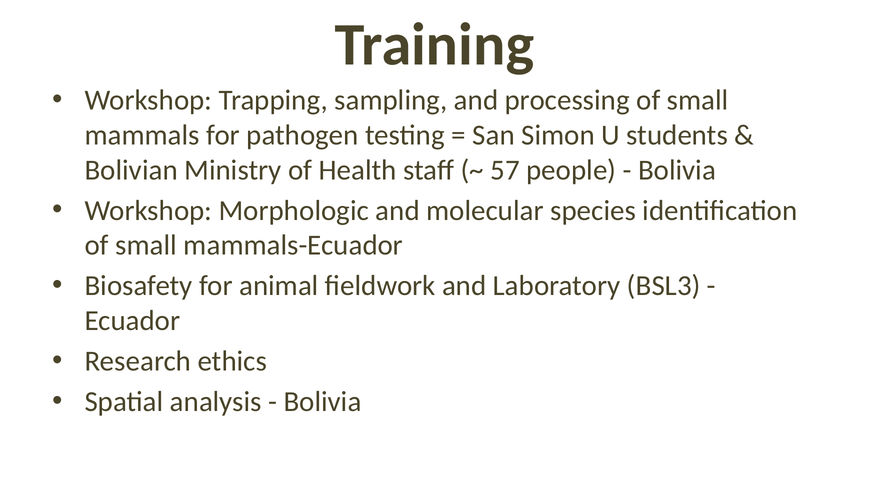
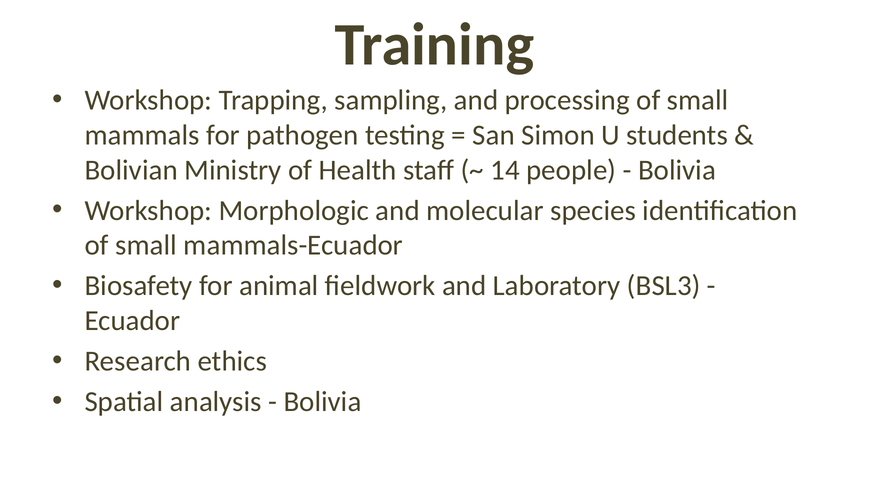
57: 57 -> 14
